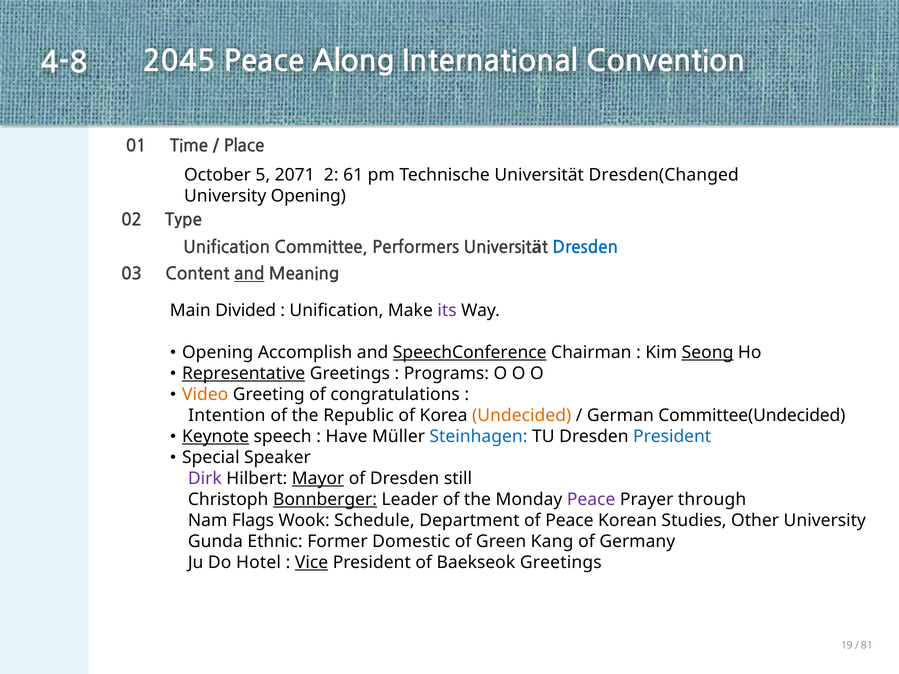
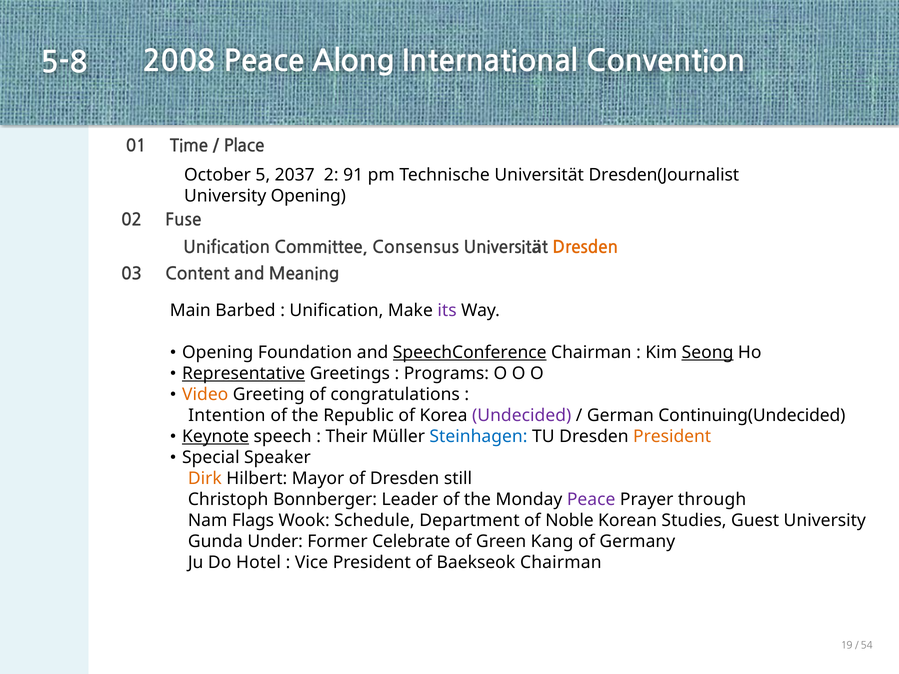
2045: 2045 -> 2008
4-8: 4-8 -> 5-8
2071: 2071 -> 2037
61: 61 -> 91
Dresden(Changed: Dresden(Changed -> Dresden(Journalist
Type: Type -> Fuse
Performers: Performers -> Consensus
Dresden at (585, 247) colour: blue -> orange
and at (249, 274) underline: present -> none
Divided: Divided -> Barbed
Accomplish: Accomplish -> Foundation
Undecided colour: orange -> purple
Committee(Undecided: Committee(Undecided -> Continuing(Undecided
Have: Have -> Their
President at (672, 437) colour: blue -> orange
Dirk colour: purple -> orange
Mayor underline: present -> none
Bonnberger underline: present -> none
of Peace: Peace -> Noble
Other: Other -> Guest
Ethnic: Ethnic -> Under
Domestic: Domestic -> Celebrate
Vice underline: present -> none
Baekseok Greetings: Greetings -> Chairman
81: 81 -> 54
